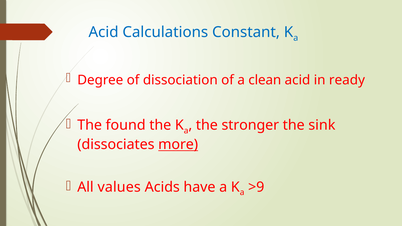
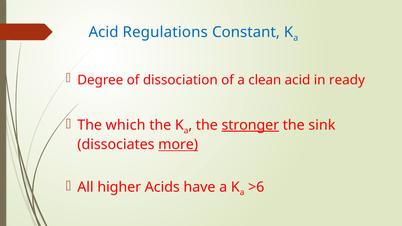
Calculations: Calculations -> Regulations
found: found -> which
stronger underline: none -> present
values: values -> higher
>9: >9 -> >6
